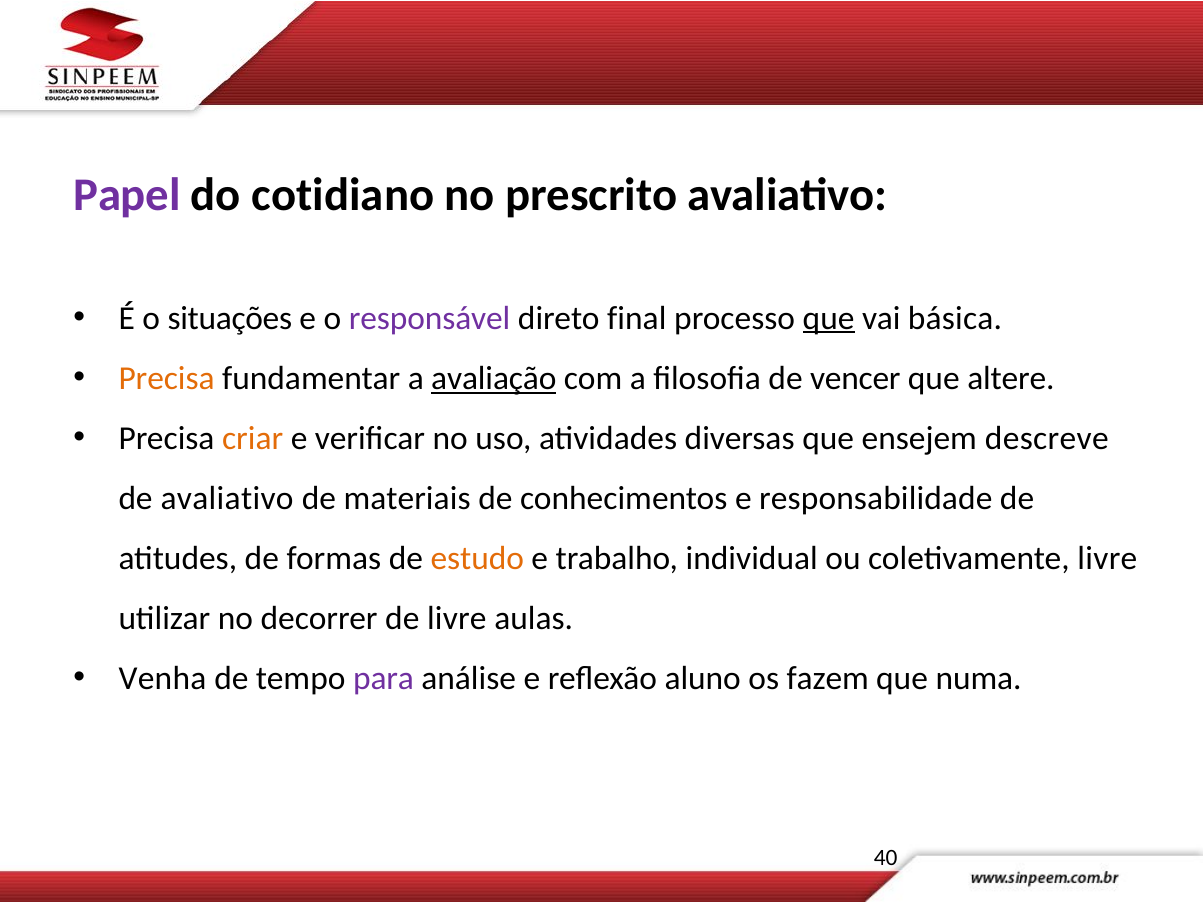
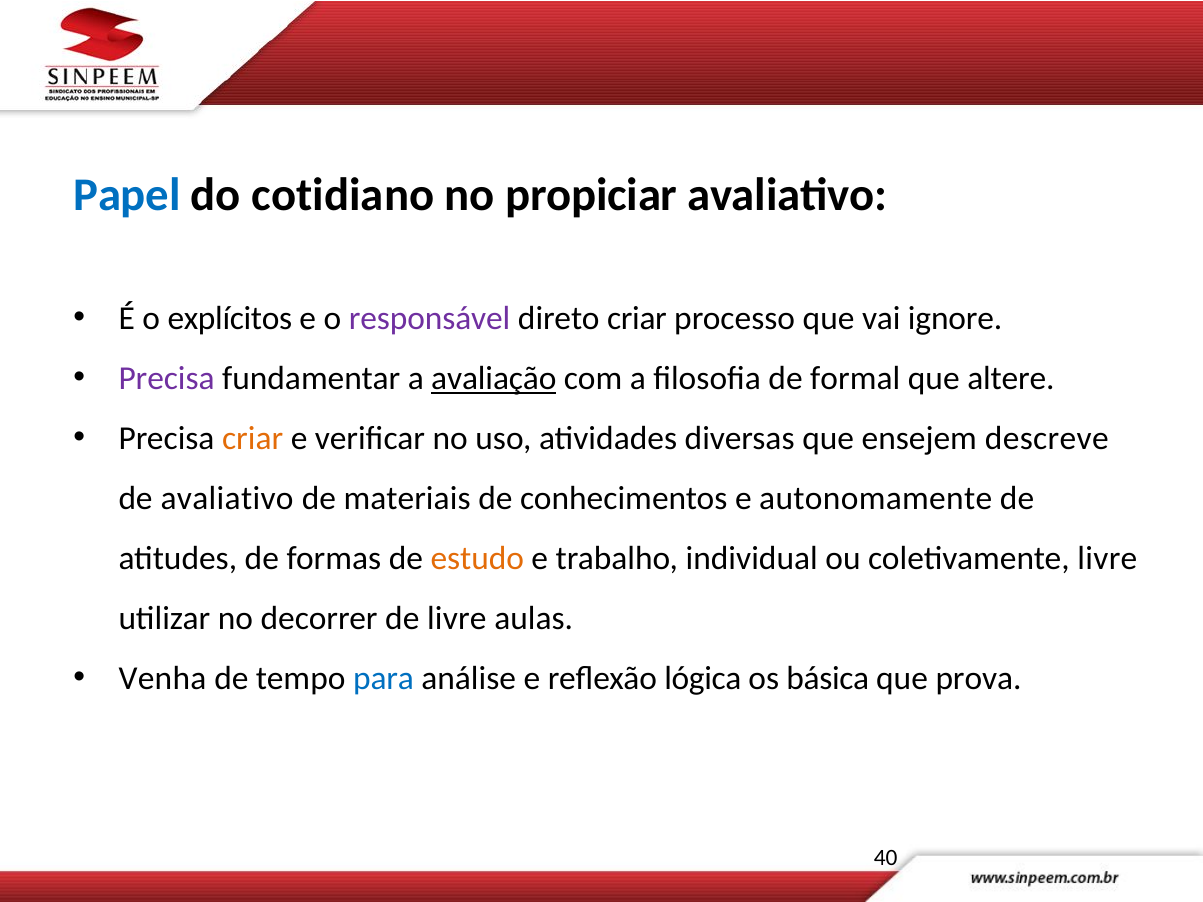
Papel colour: purple -> blue
prescrito: prescrito -> propiciar
situações: situações -> explícitos
direto final: final -> criar
que at (829, 318) underline: present -> none
básica: básica -> ignore
Precisa at (167, 378) colour: orange -> purple
vencer: vencer -> formal
responsabilidade: responsabilidade -> autonomamente
para colour: purple -> blue
aluno: aluno -> lógica
fazem: fazem -> básica
numa: numa -> prova
